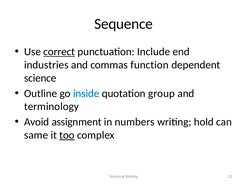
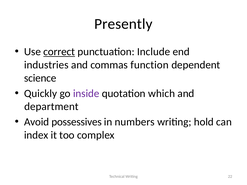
Sequence: Sequence -> Presently
Outline: Outline -> Quickly
inside colour: blue -> purple
group: group -> which
terminology: terminology -> department
assignment: assignment -> possessives
same: same -> index
too underline: present -> none
